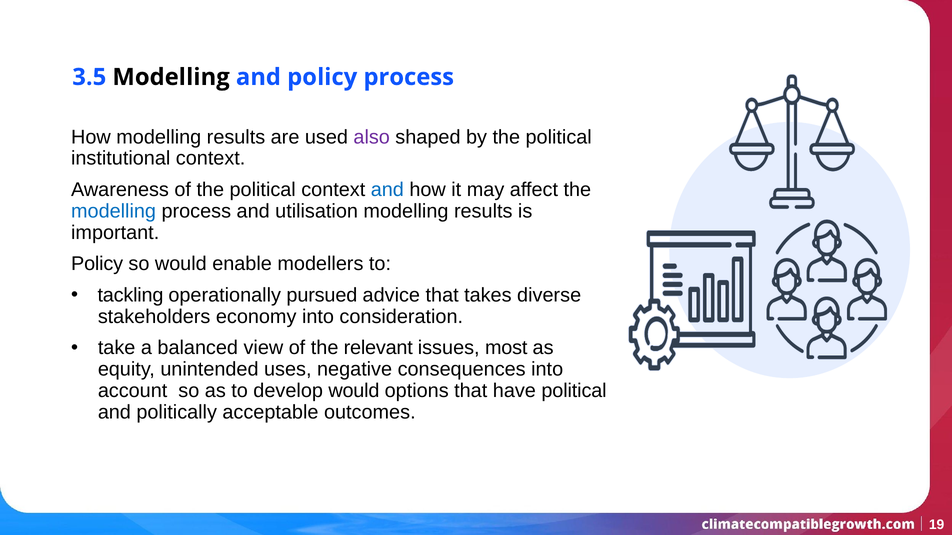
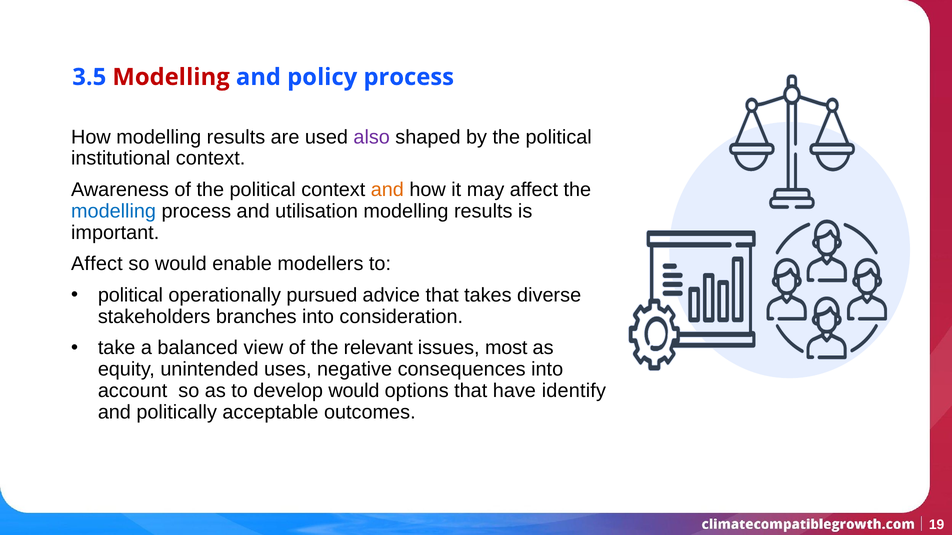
Modelling at (171, 77) colour: black -> red
and at (387, 190) colour: blue -> orange
Policy at (97, 264): Policy -> Affect
tackling at (130, 295): tackling -> political
economy: economy -> branches
have political: political -> identify
